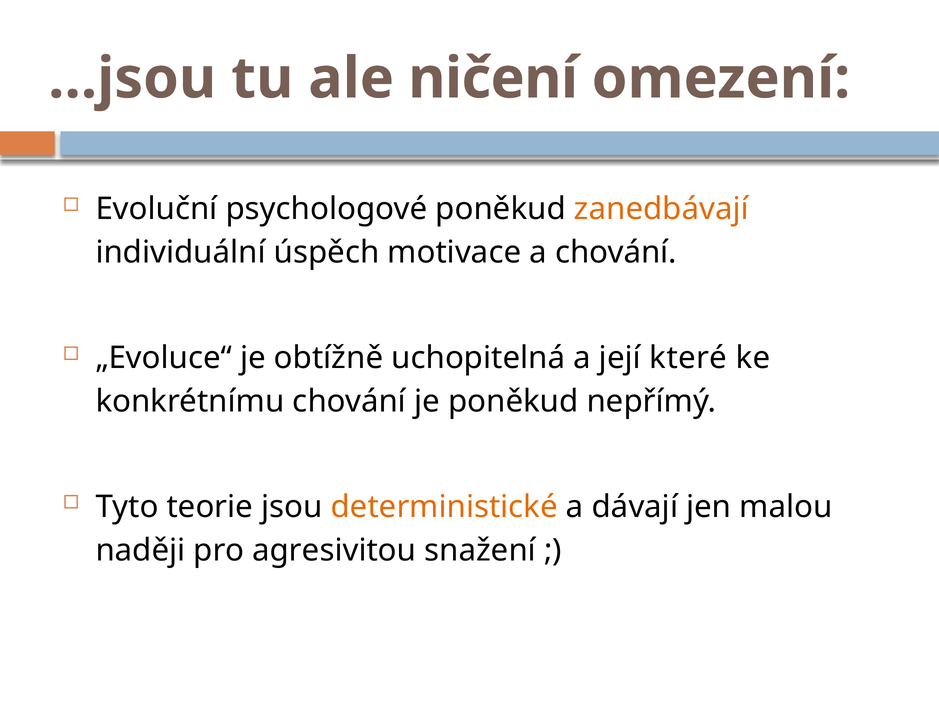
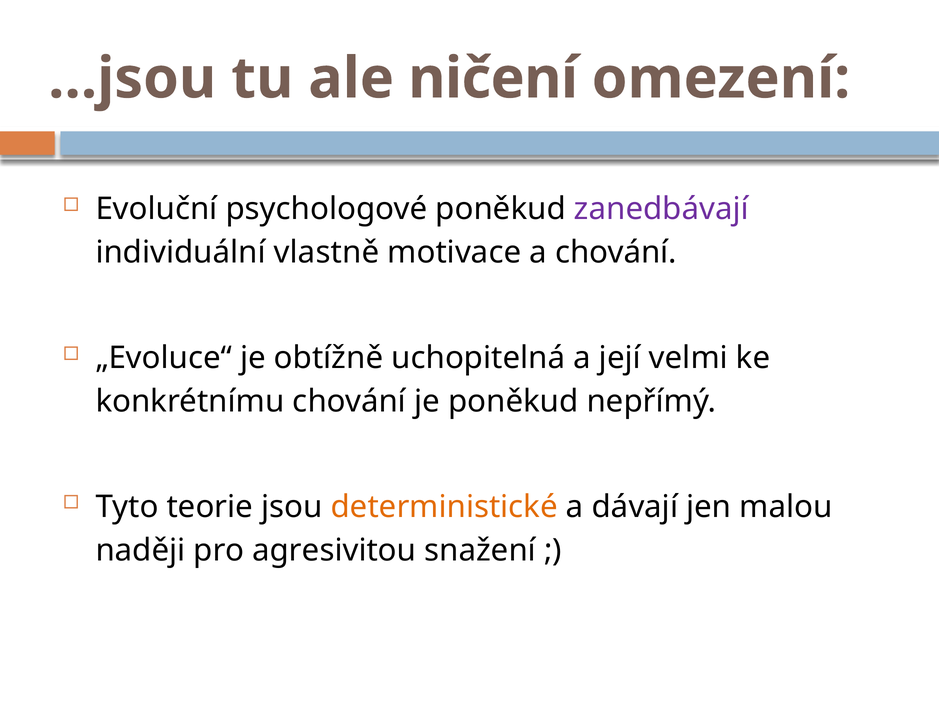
zanedbávají colour: orange -> purple
úspěch: úspěch -> vlastně
které: které -> velmi
